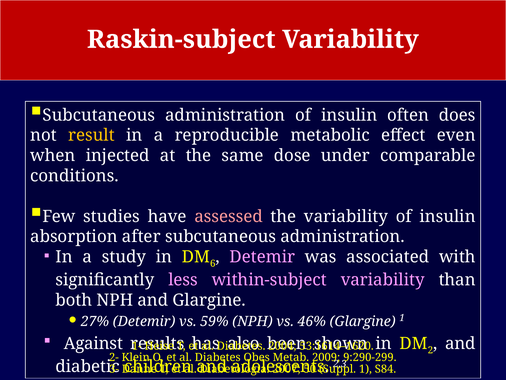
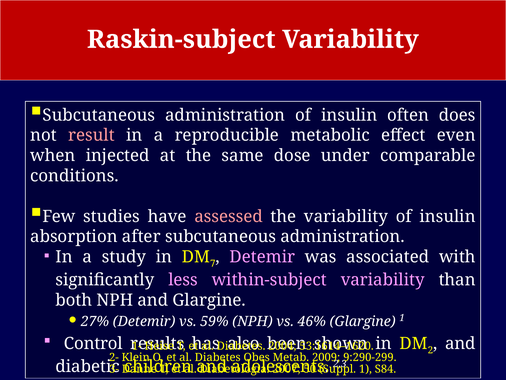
result colour: yellow -> pink
6: 6 -> 7
Against: Against -> Control
